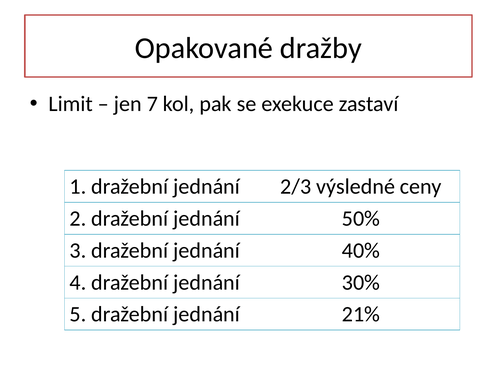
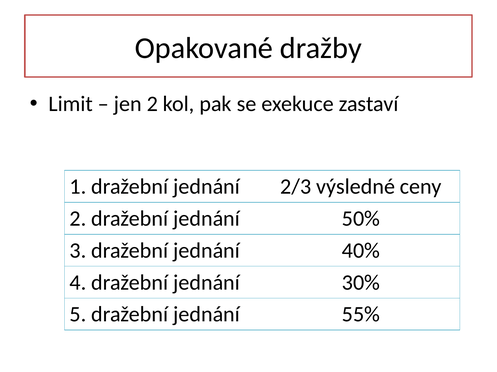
jen 7: 7 -> 2
21%: 21% -> 55%
